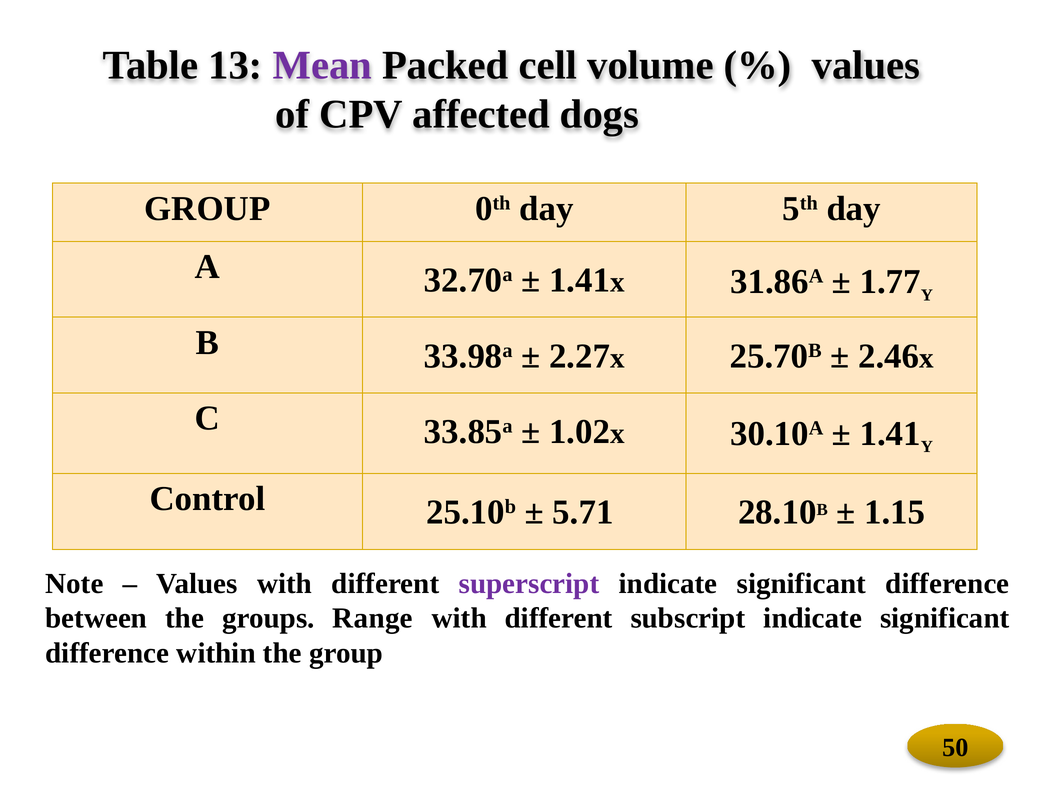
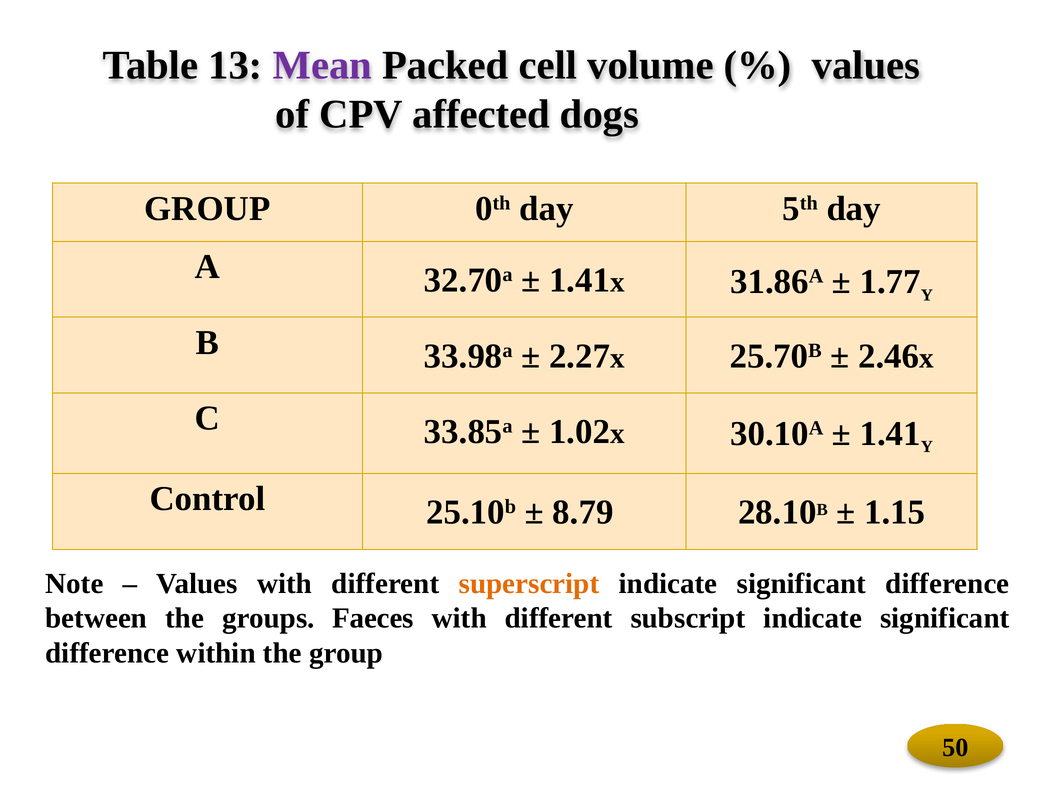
5.71: 5.71 -> 8.79
superscript colour: purple -> orange
Range: Range -> Faeces
